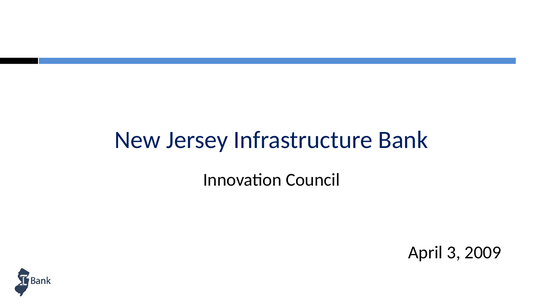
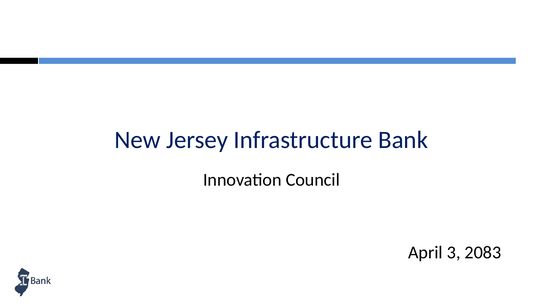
2009: 2009 -> 2083
